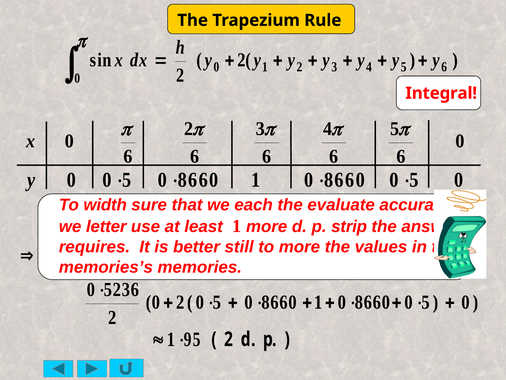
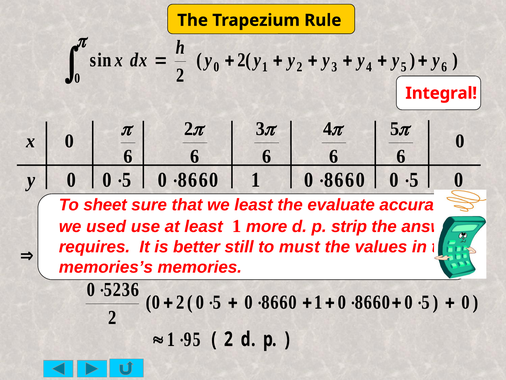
width: width -> sheet
we each: each -> least
letter: letter -> used
to more: more -> must
